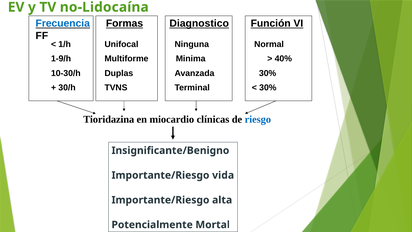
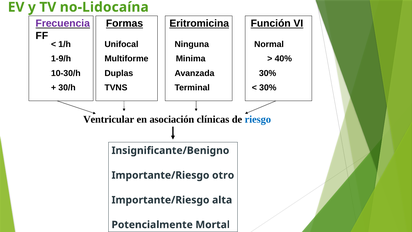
Frecuencia colour: blue -> purple
Diagnostico: Diagnostico -> Eritromicina
Tioridazina: Tioridazina -> Ventricular
miocardio: miocardio -> asociación
vida: vida -> otro
